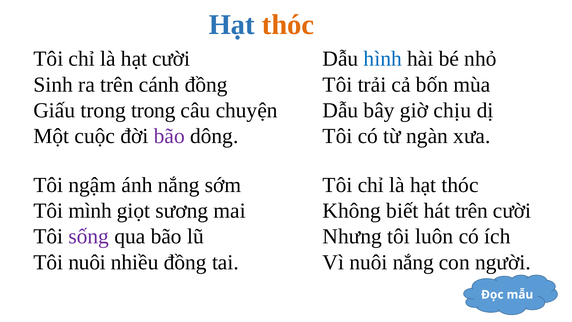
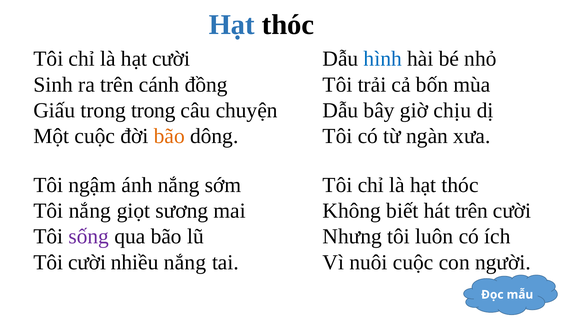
thóc at (288, 25) colour: orange -> black
bão at (169, 136) colour: purple -> orange
Tôi mình: mình -> nắng
Tôi nuôi: nuôi -> cười
nhiều đồng: đồng -> nắng
nuôi nắng: nắng -> cuộc
